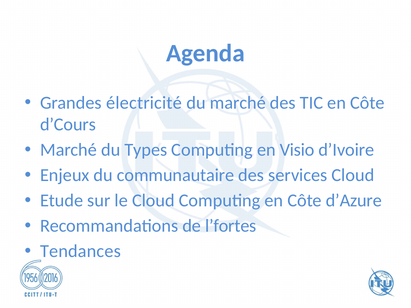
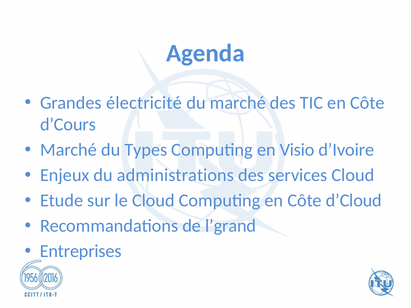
communautaire: communautaire -> administrations
d’Azure: d’Azure -> d’Cloud
l’fortes: l’fortes -> l’grand
Tendances: Tendances -> Entreprises
